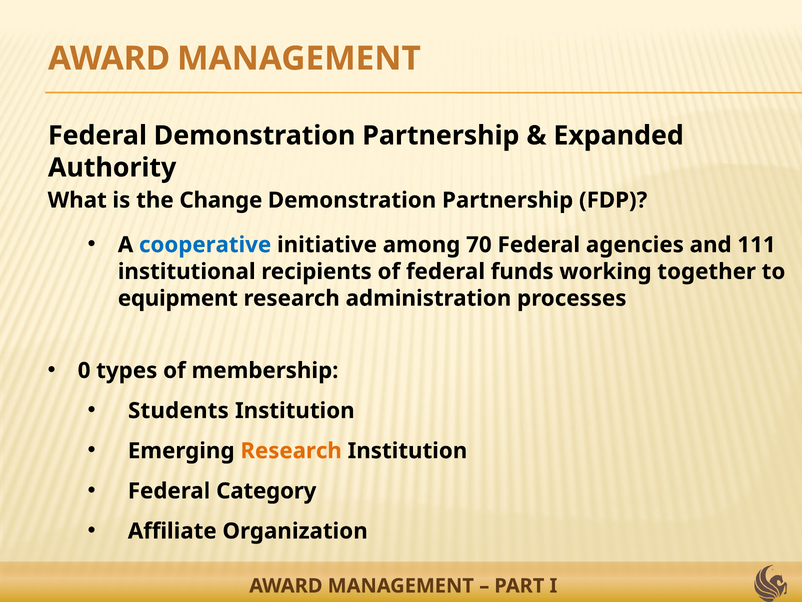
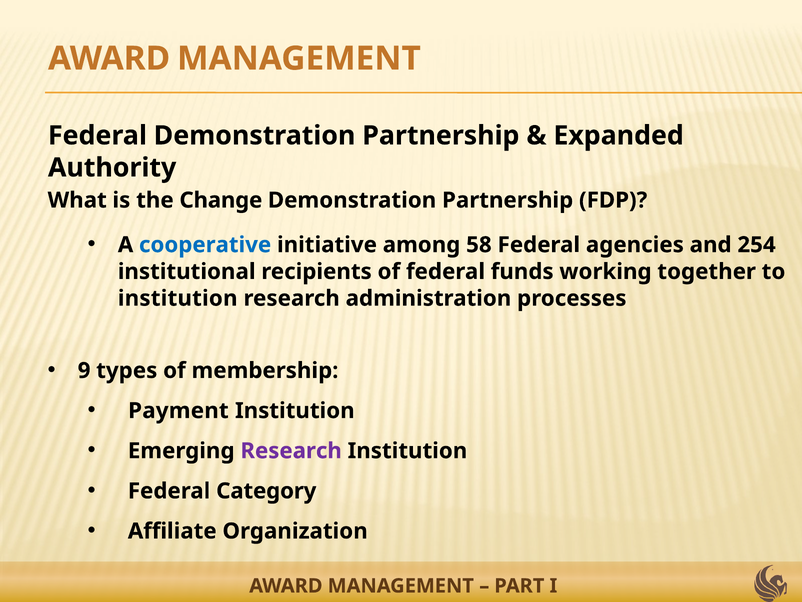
70: 70 -> 58
111: 111 -> 254
equipment at (178, 298): equipment -> institution
0: 0 -> 9
Students: Students -> Payment
Research at (291, 451) colour: orange -> purple
